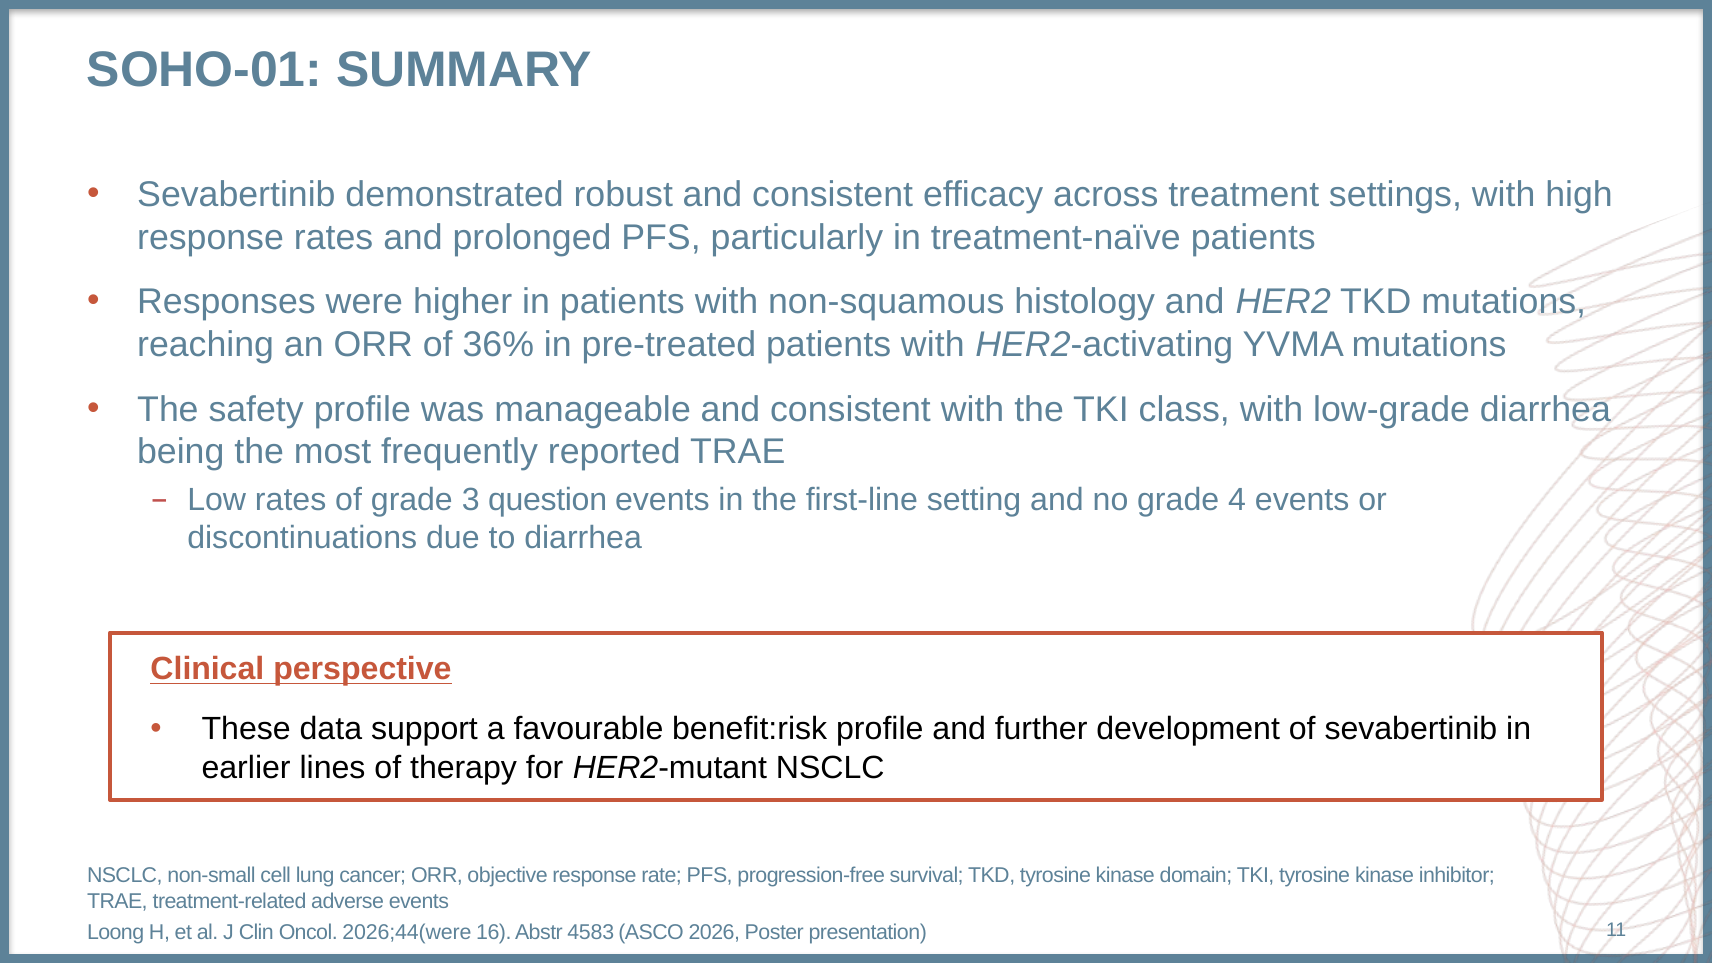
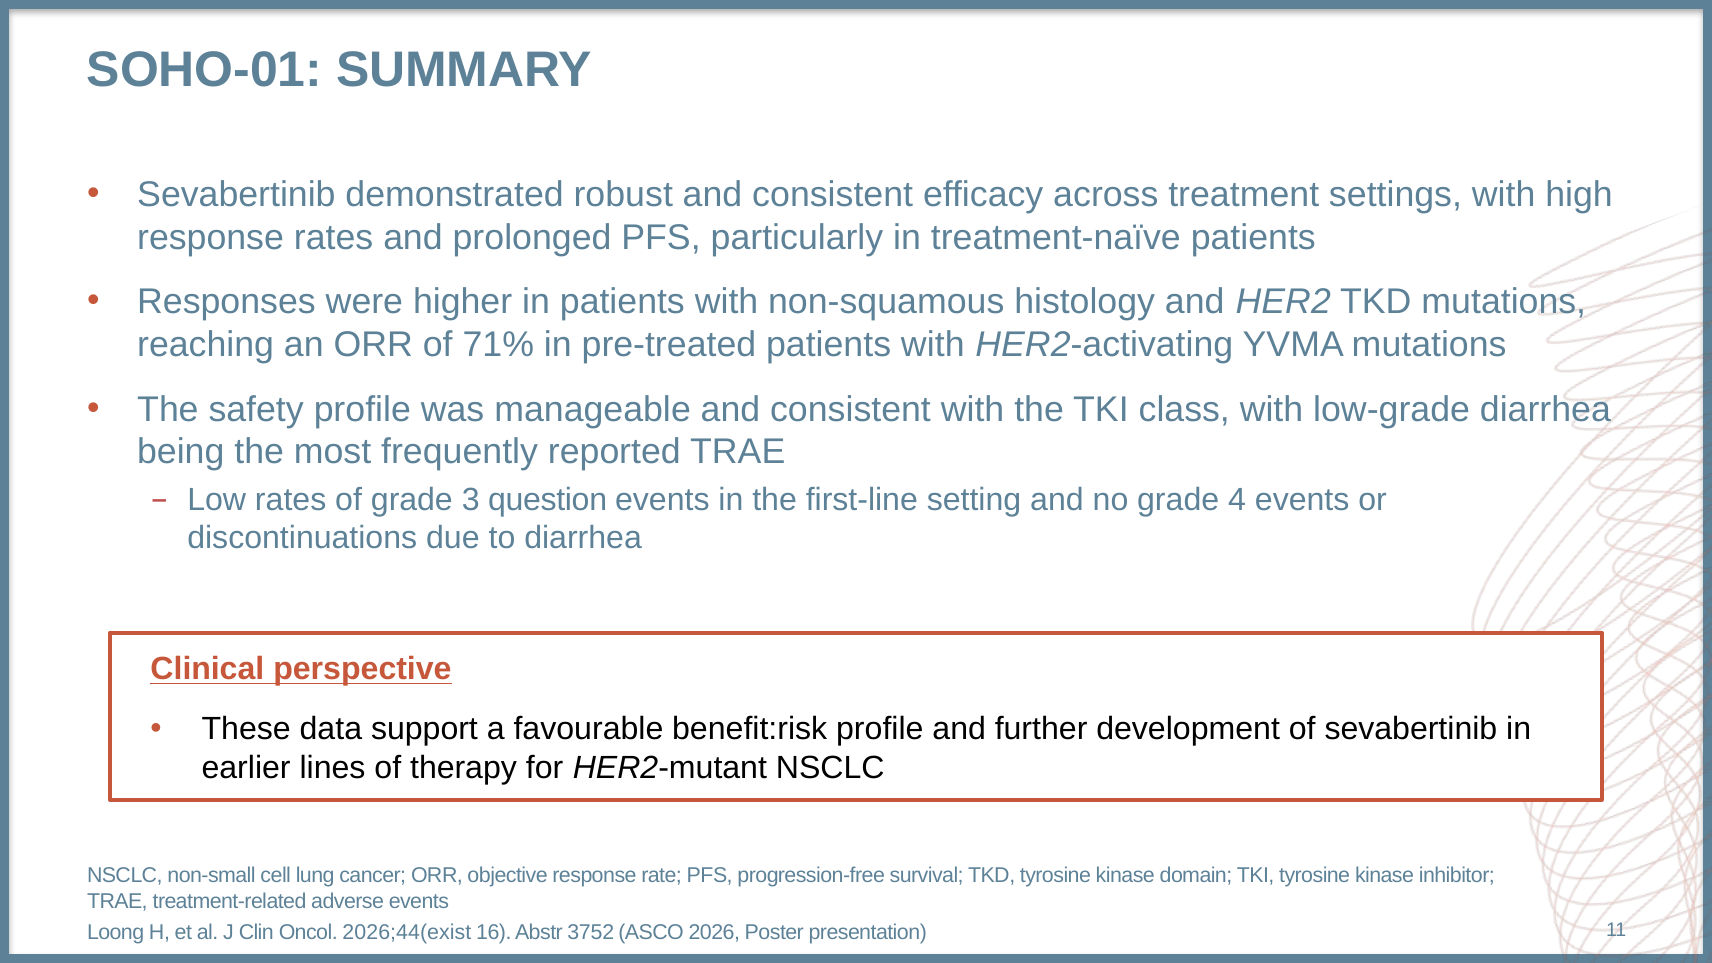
36%: 36% -> 71%
2026;44(were: 2026;44(were -> 2026;44(exist
4583: 4583 -> 3752
